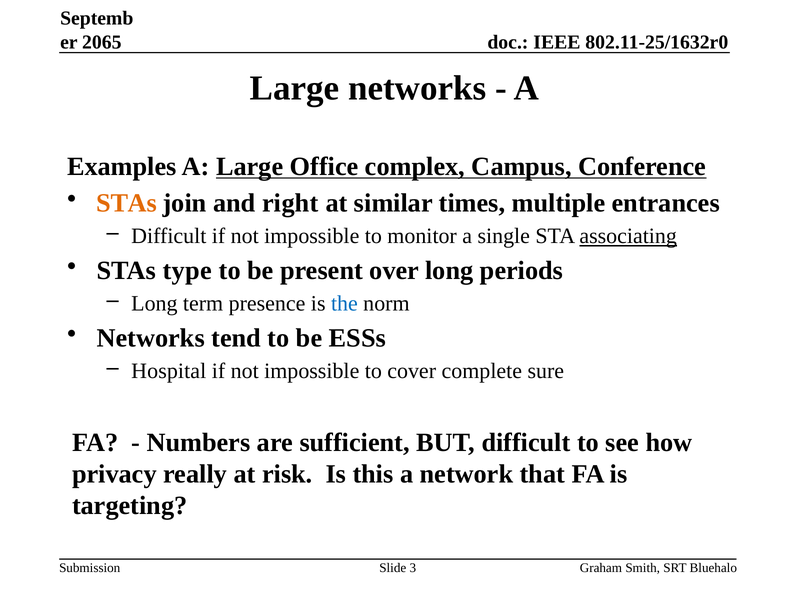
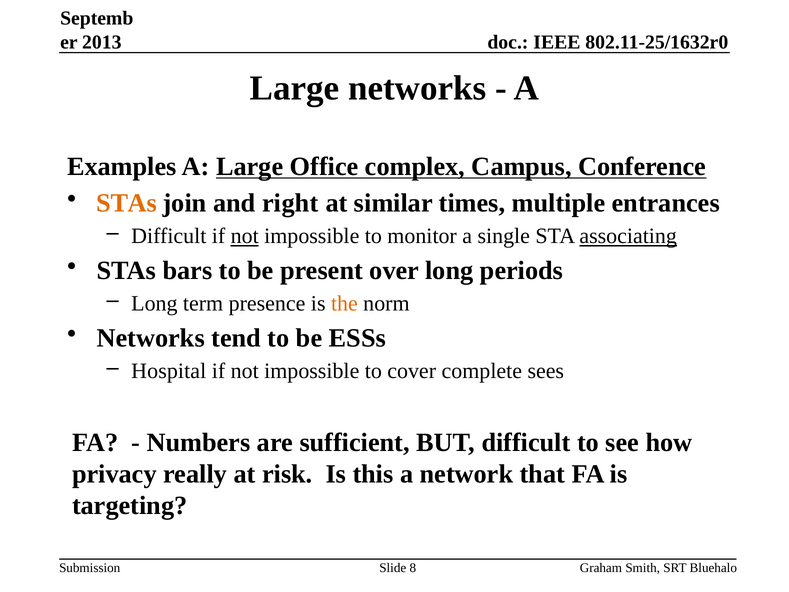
2065: 2065 -> 2013
not at (245, 236) underline: none -> present
type: type -> bars
the colour: blue -> orange
sure: sure -> sees
3: 3 -> 8
